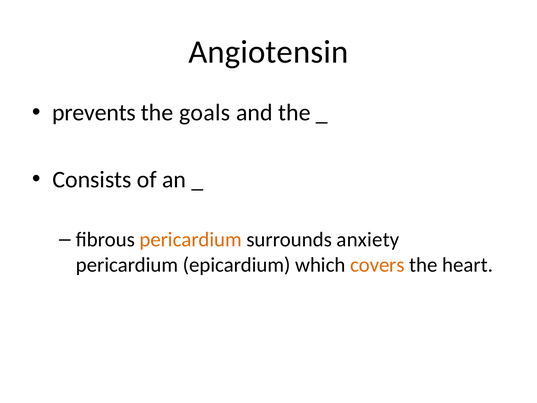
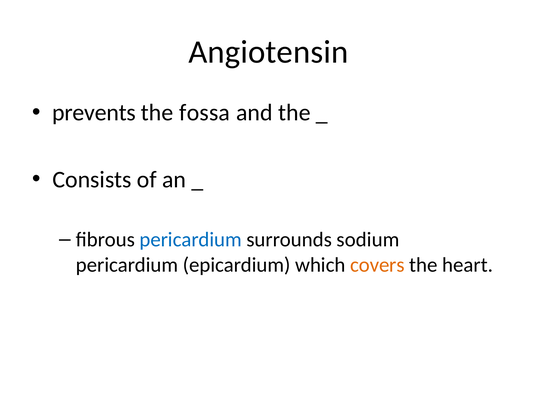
goals: goals -> fossa
pericardium at (191, 240) colour: orange -> blue
anxiety: anxiety -> sodium
